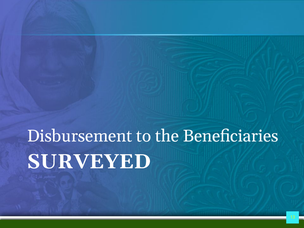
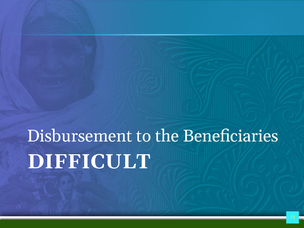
SURVEYED: SURVEYED -> DIFFICULT
